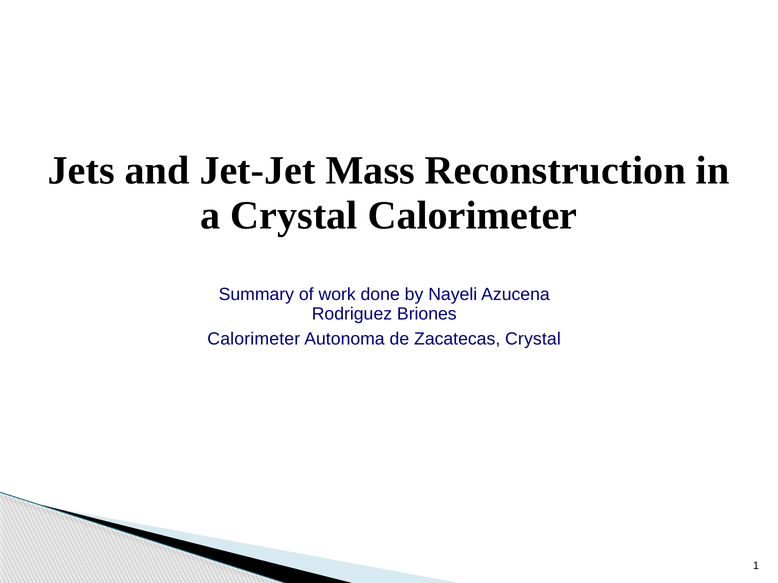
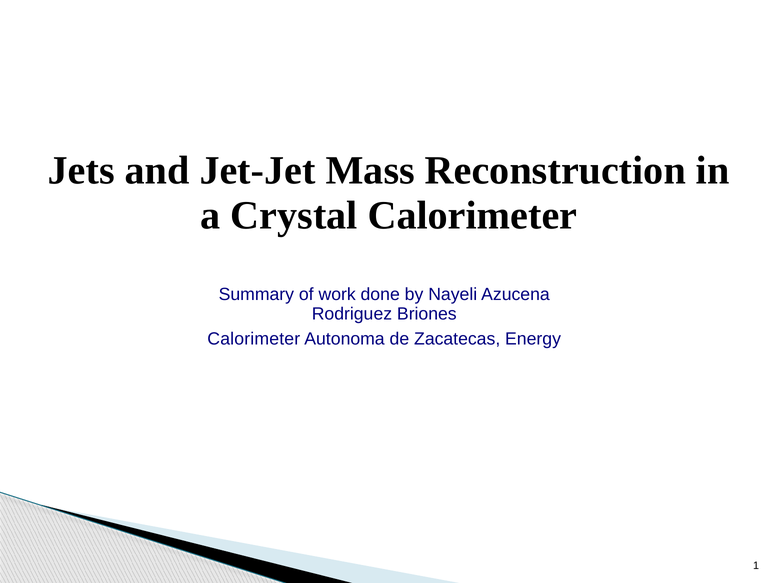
Zacatecas Crystal: Crystal -> Energy
